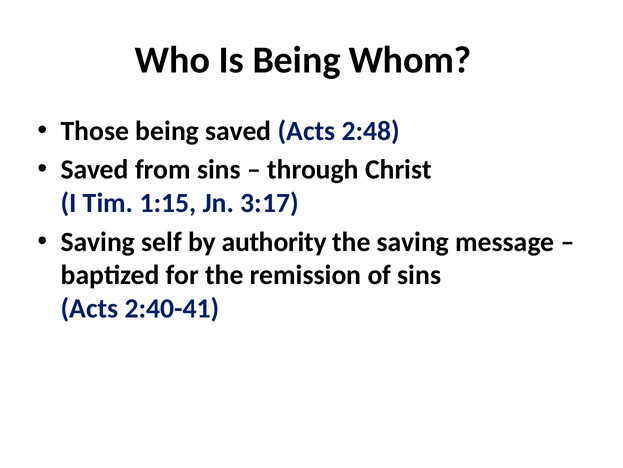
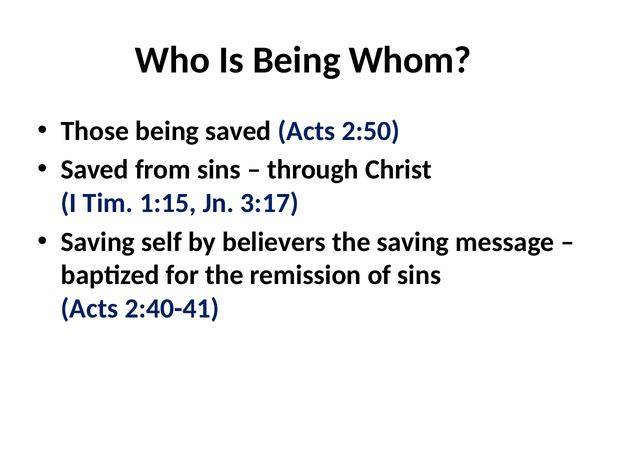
2:48: 2:48 -> 2:50
authority: authority -> believers
